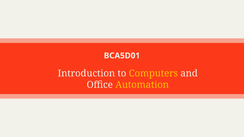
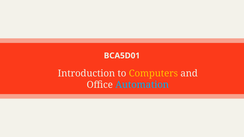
Automation colour: yellow -> light blue
